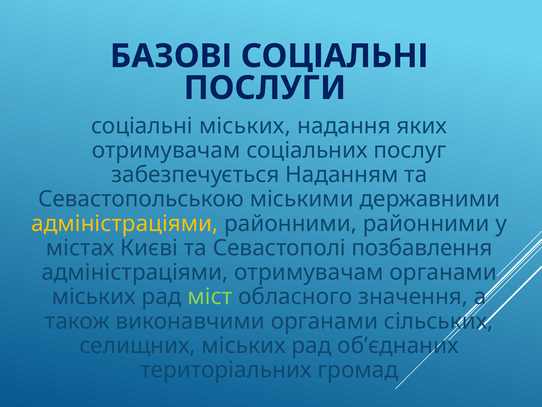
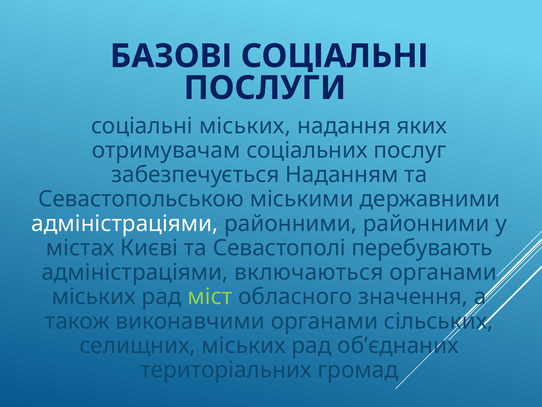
адміністраціями at (125, 223) colour: yellow -> white
позбавлення: позбавлення -> перебувають
адміністраціями отримувачам: отримувачам -> включаються
